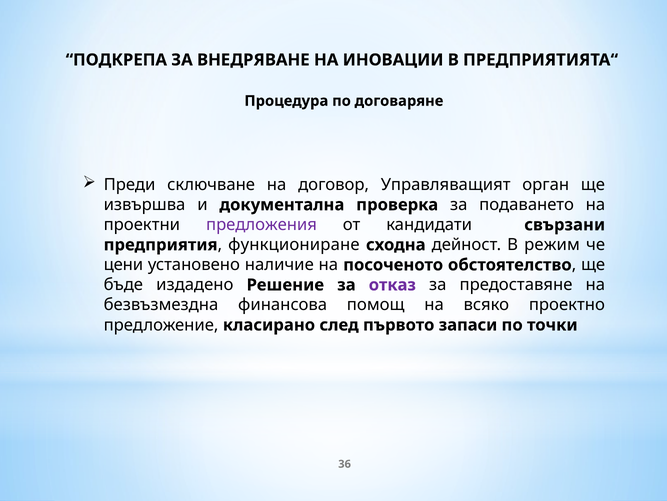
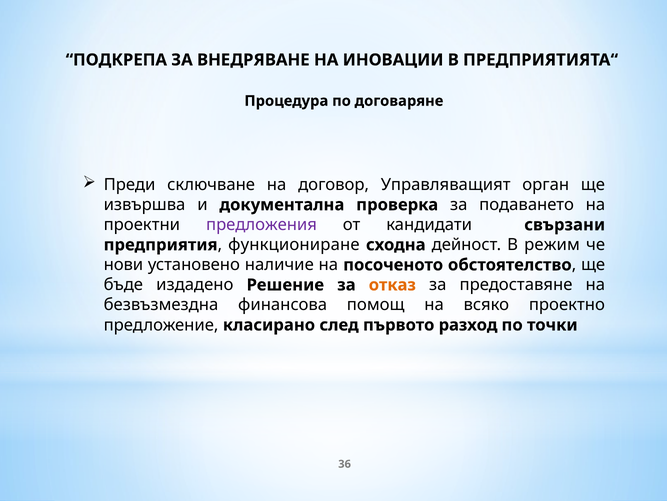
цени: цени -> нови
отказ colour: purple -> orange
запаси: запаси -> разход
